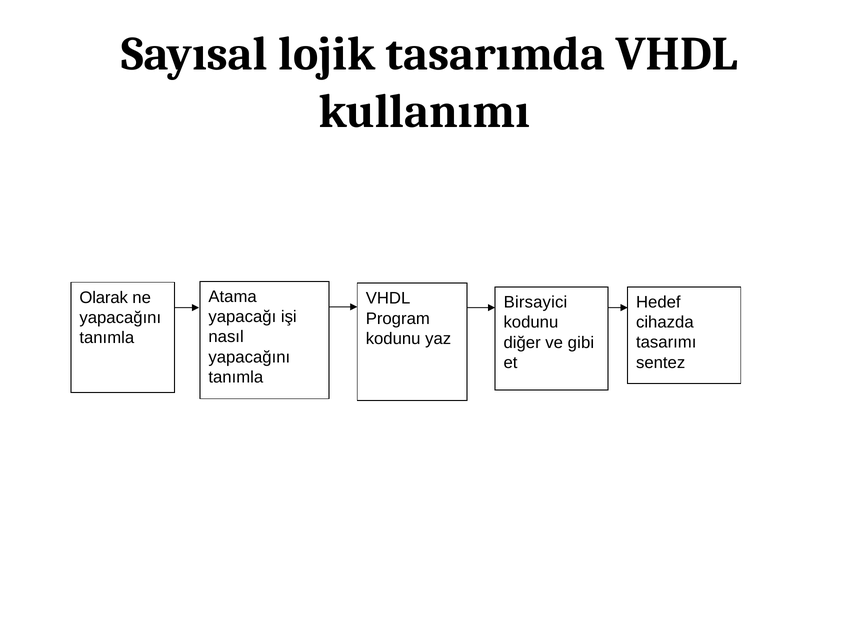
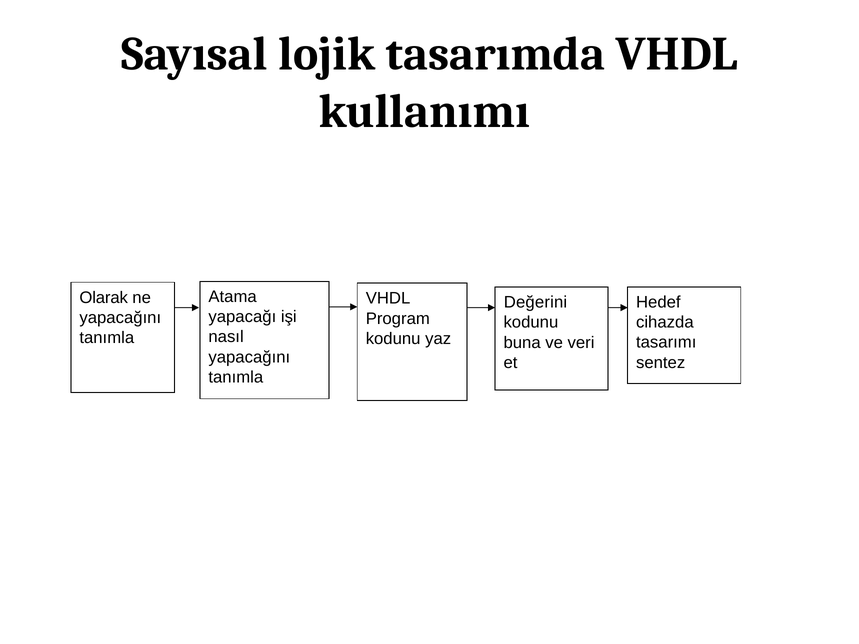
Birsayici: Birsayici -> Değerini
diğer: diğer -> buna
gibi: gibi -> veri
